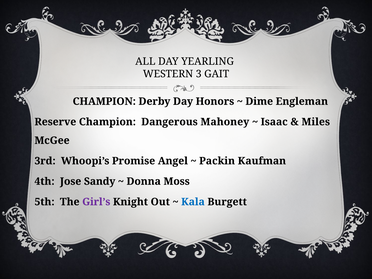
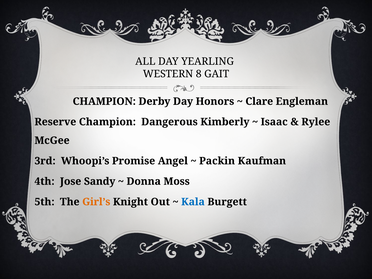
3: 3 -> 8
Dime: Dime -> Clare
Mahoney: Mahoney -> Kimberly
Miles: Miles -> Rylee
Girl’s colour: purple -> orange
